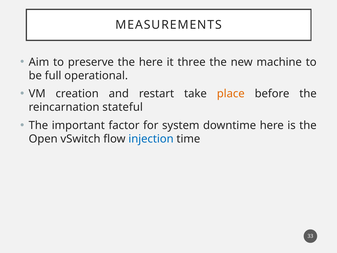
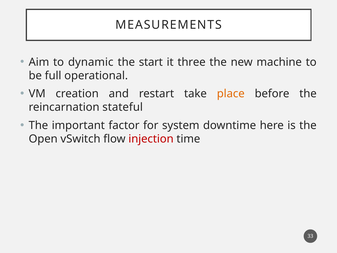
preserve: preserve -> dynamic
the here: here -> start
injection colour: blue -> red
